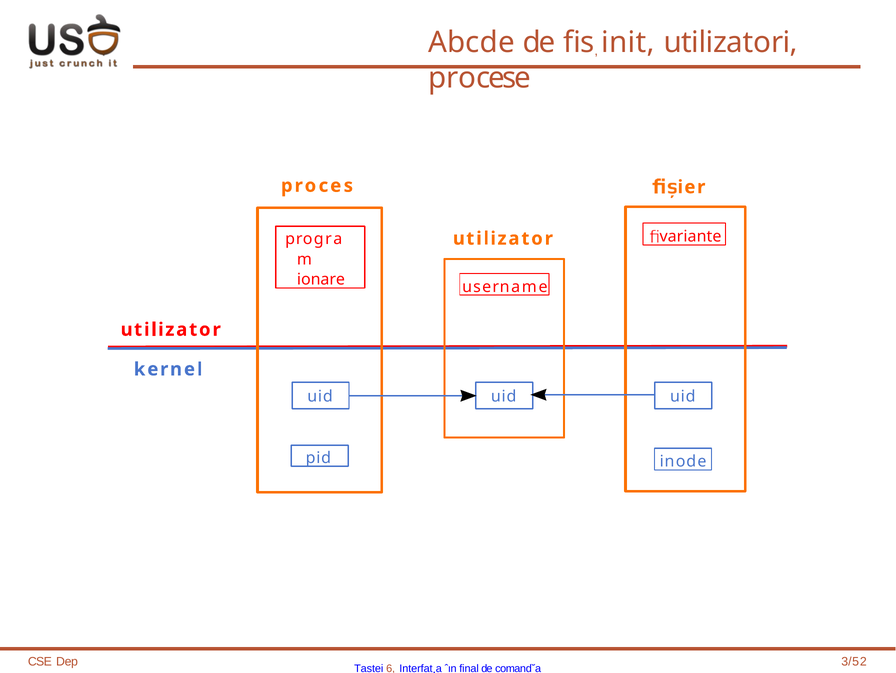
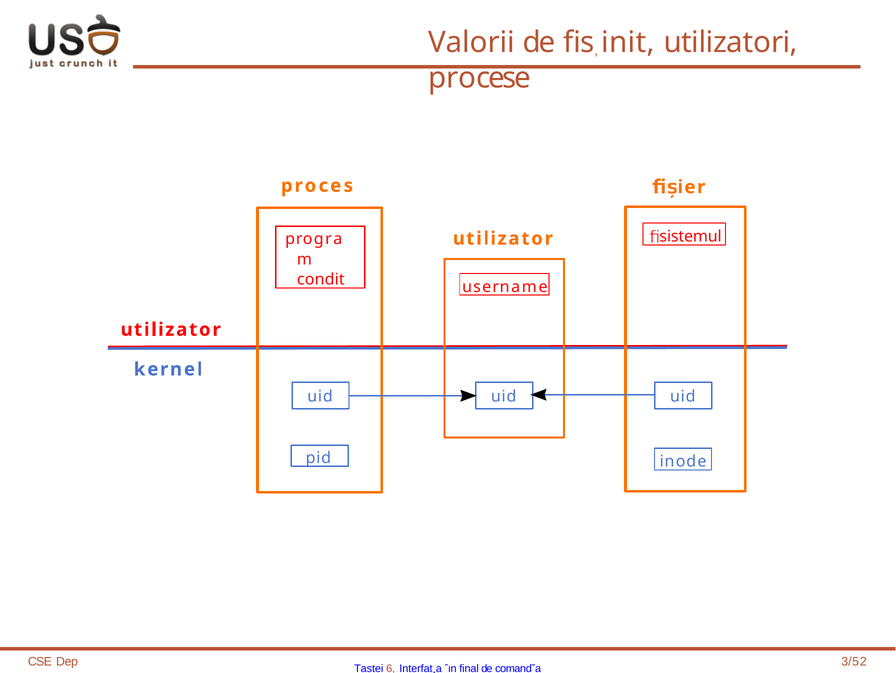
Abcde: Abcde -> Valorii
variante: variante -> sistemul
ionare: ionare -> condit
